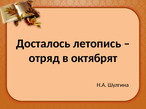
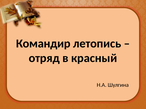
Досталось: Досталось -> Командир
октябрят: октябрят -> красный
